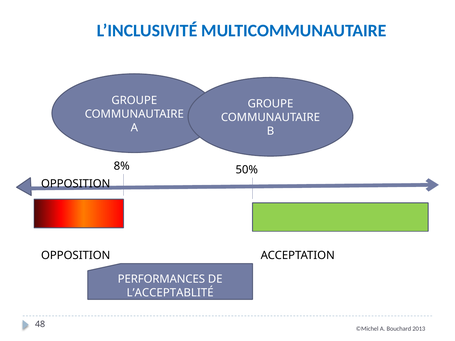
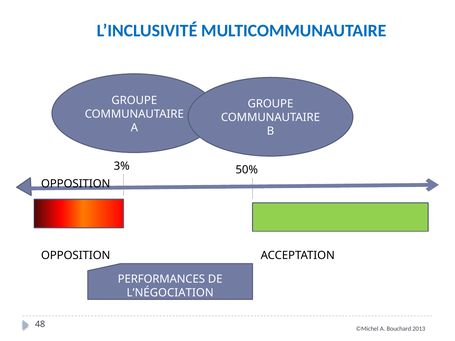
8%: 8% -> 3%
L’ACCEPTABLITÉ: L’ACCEPTABLITÉ -> L’NÉGOCIATION
